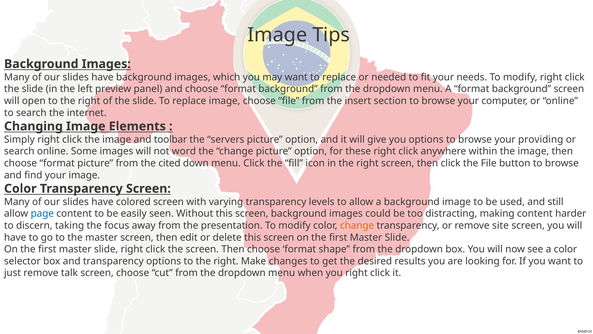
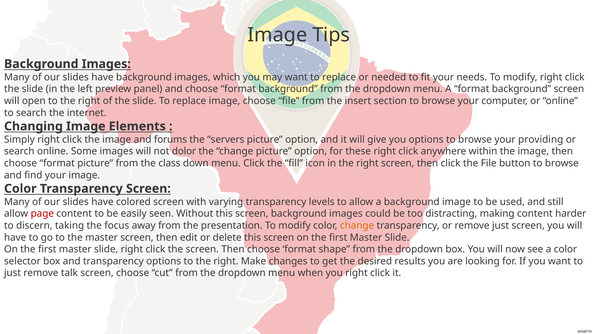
toolbar: toolbar -> forums
word: word -> dolor
cited: cited -> class
page colour: blue -> red
remove site: site -> just
